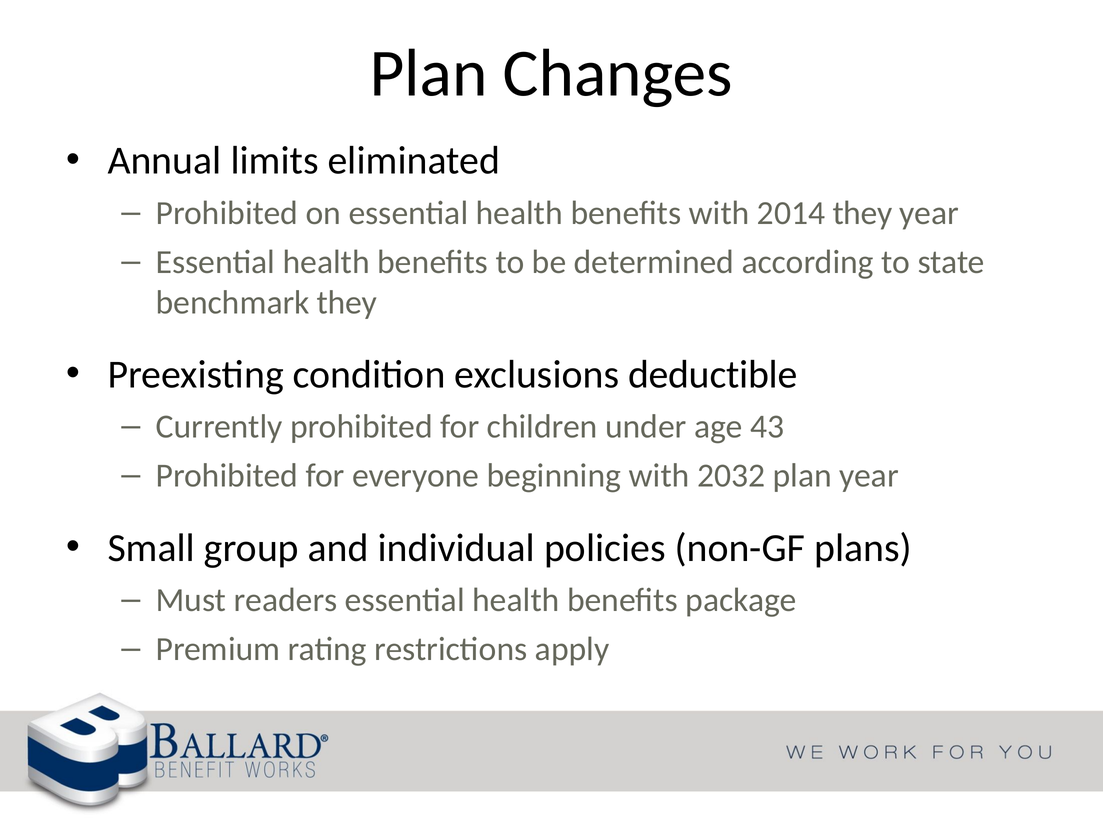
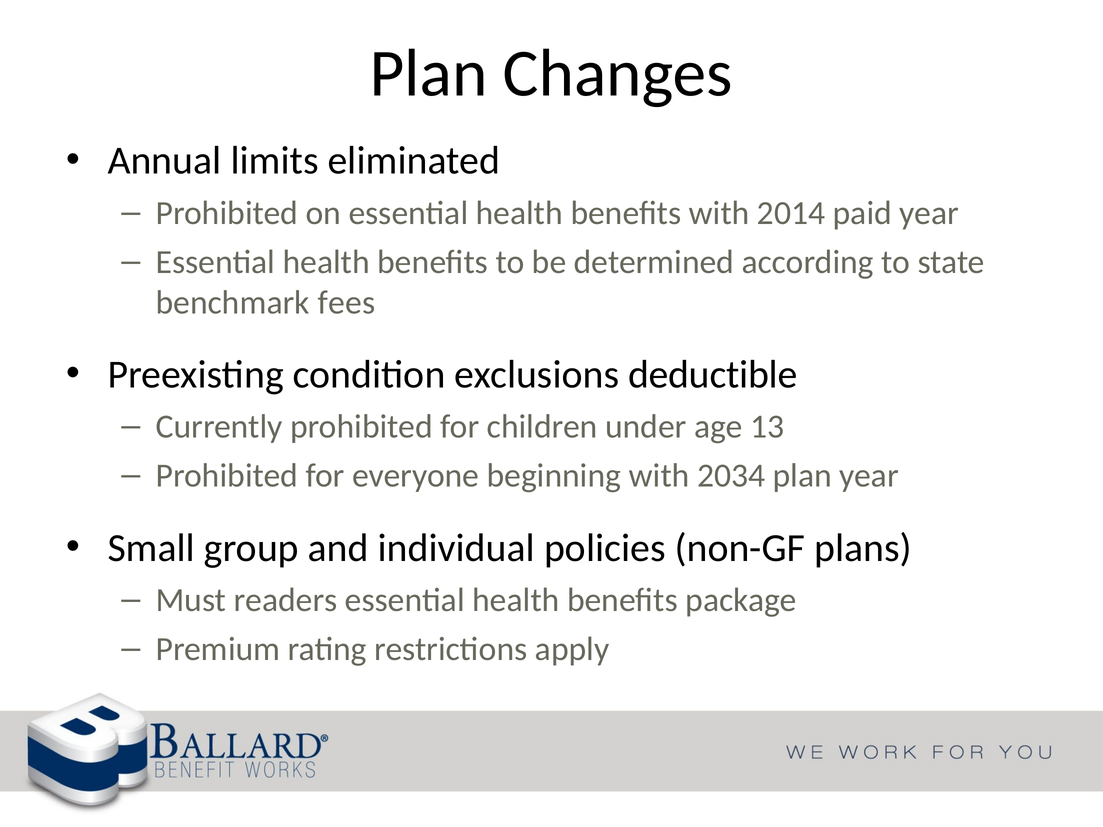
2014 they: they -> paid
benchmark they: they -> fees
43: 43 -> 13
2032: 2032 -> 2034
